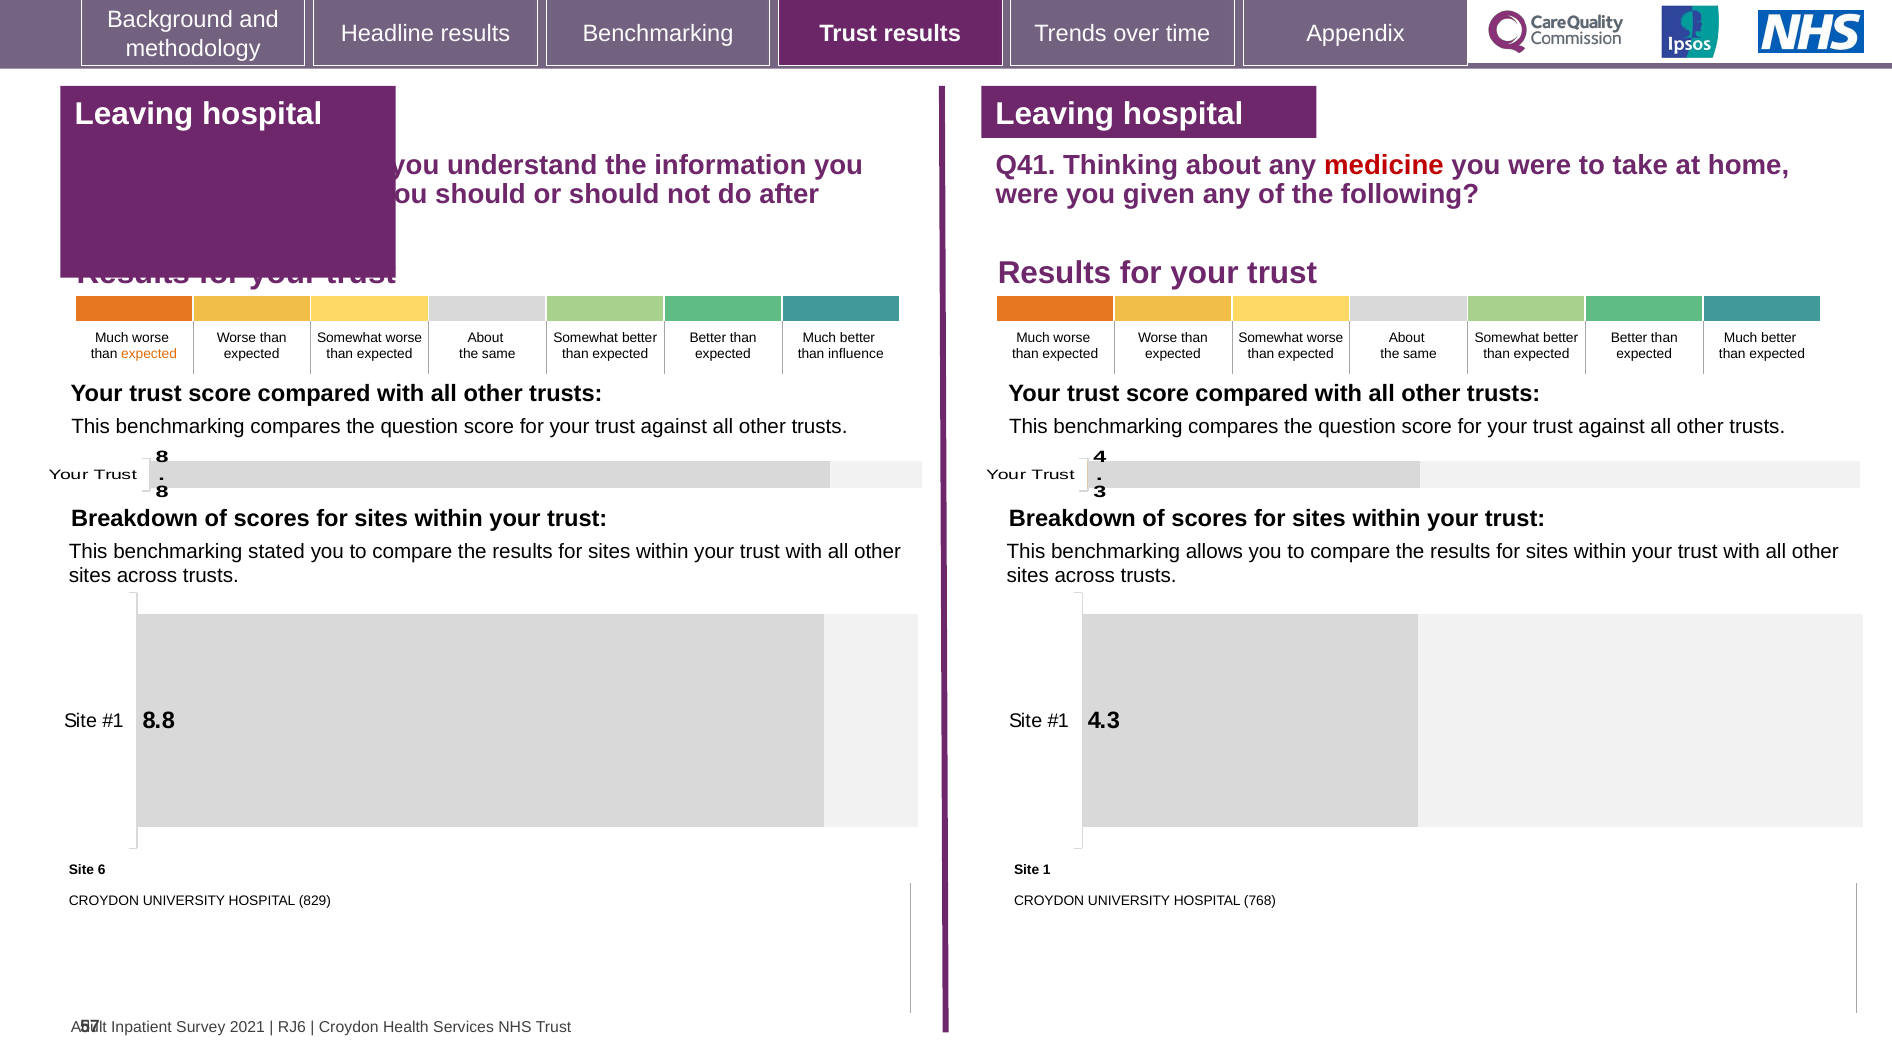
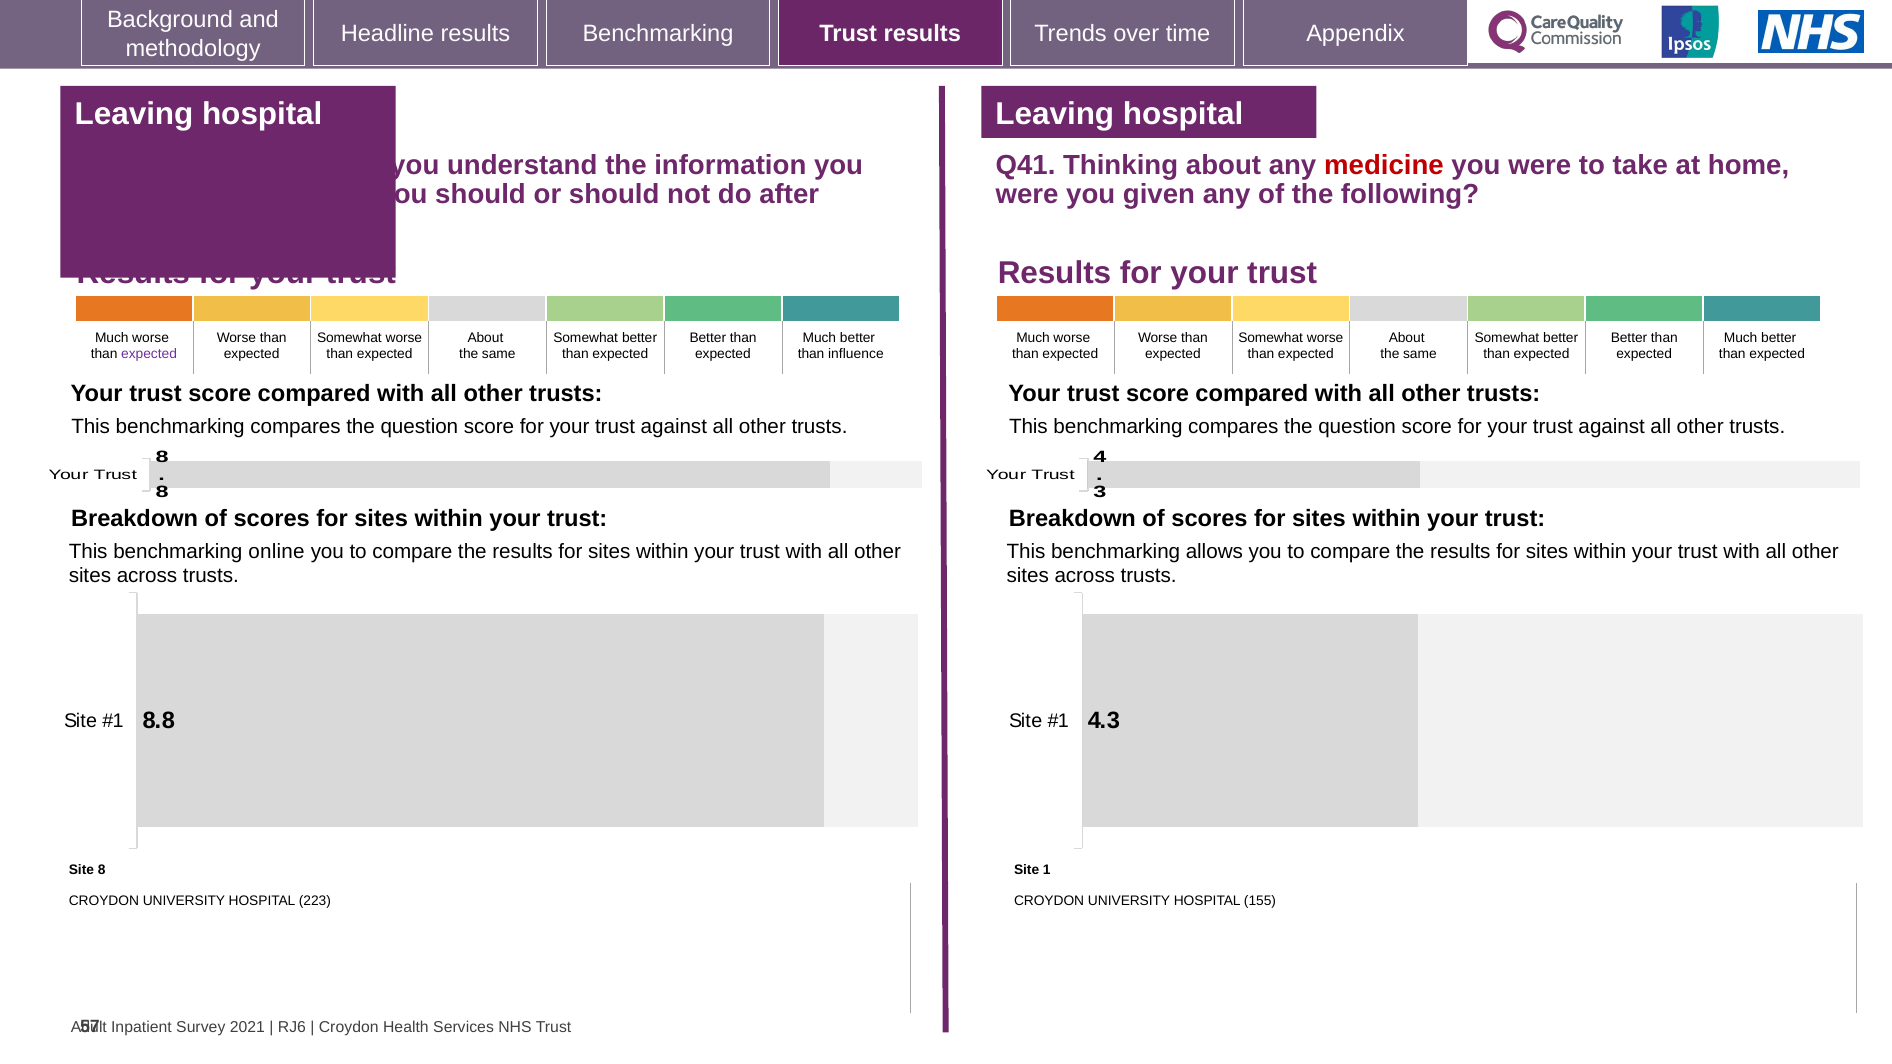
expected at (149, 354) colour: orange -> purple
stated: stated -> online
Site 6: 6 -> 8
829: 829 -> 223
768: 768 -> 155
